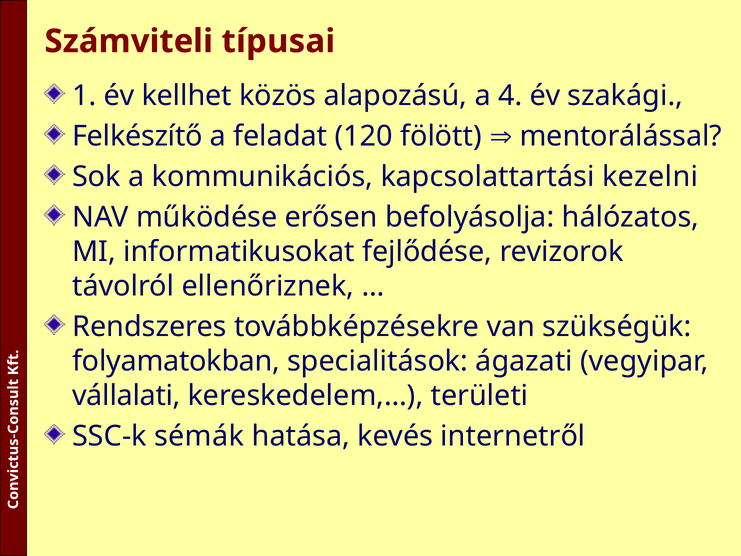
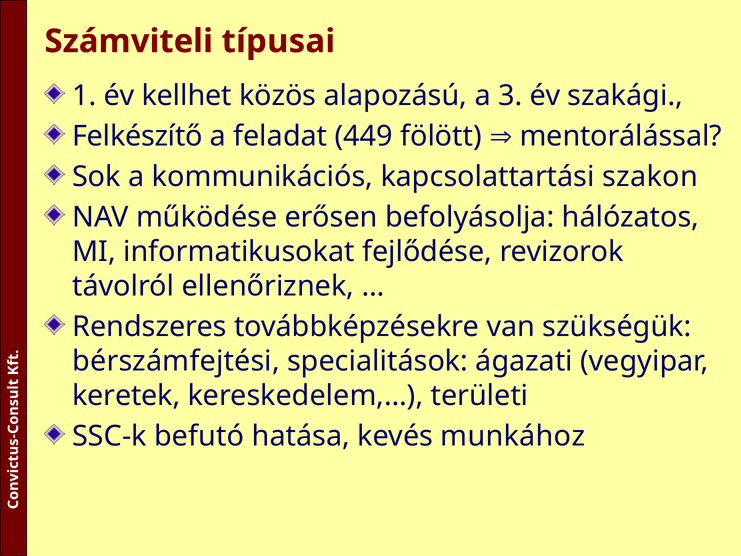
4: 4 -> 3
120: 120 -> 449
kezelni: kezelni -> szakon
folyamatokban: folyamatokban -> bérszámfejtési
vállalati: vállalati -> keretek
sémák: sémák -> befutó
internetről: internetről -> munkához
